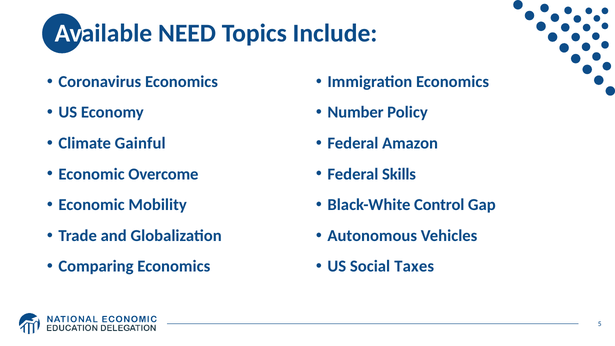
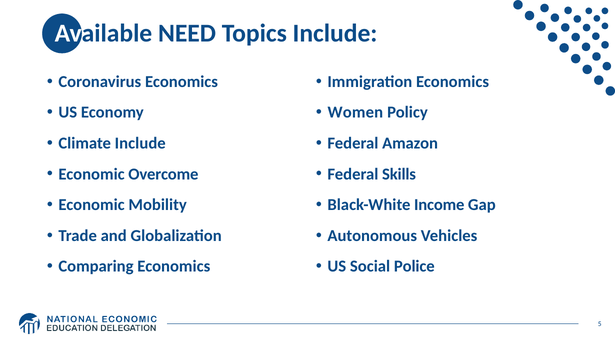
Number: Number -> Women
Climate Gainful: Gainful -> Include
Control: Control -> Income
Taxes: Taxes -> Police
